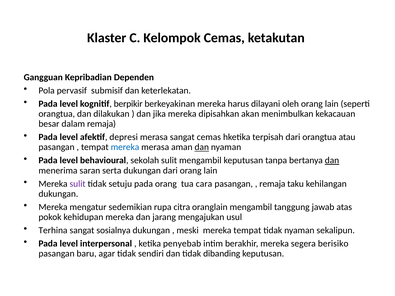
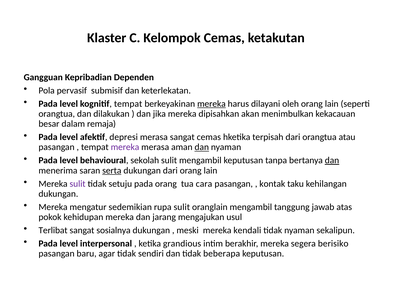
kognitif berpikir: berpikir -> tempat
mereka at (211, 104) underline: none -> present
mereka at (125, 147) colour: blue -> purple
serta underline: none -> present
remaja at (272, 184): remaja -> kontak
rupa citra: citra -> sulit
Terhina: Terhina -> Terlibat
mereka tempat: tempat -> kendali
penyebab: penyebab -> grandious
dibanding: dibanding -> beberapa
